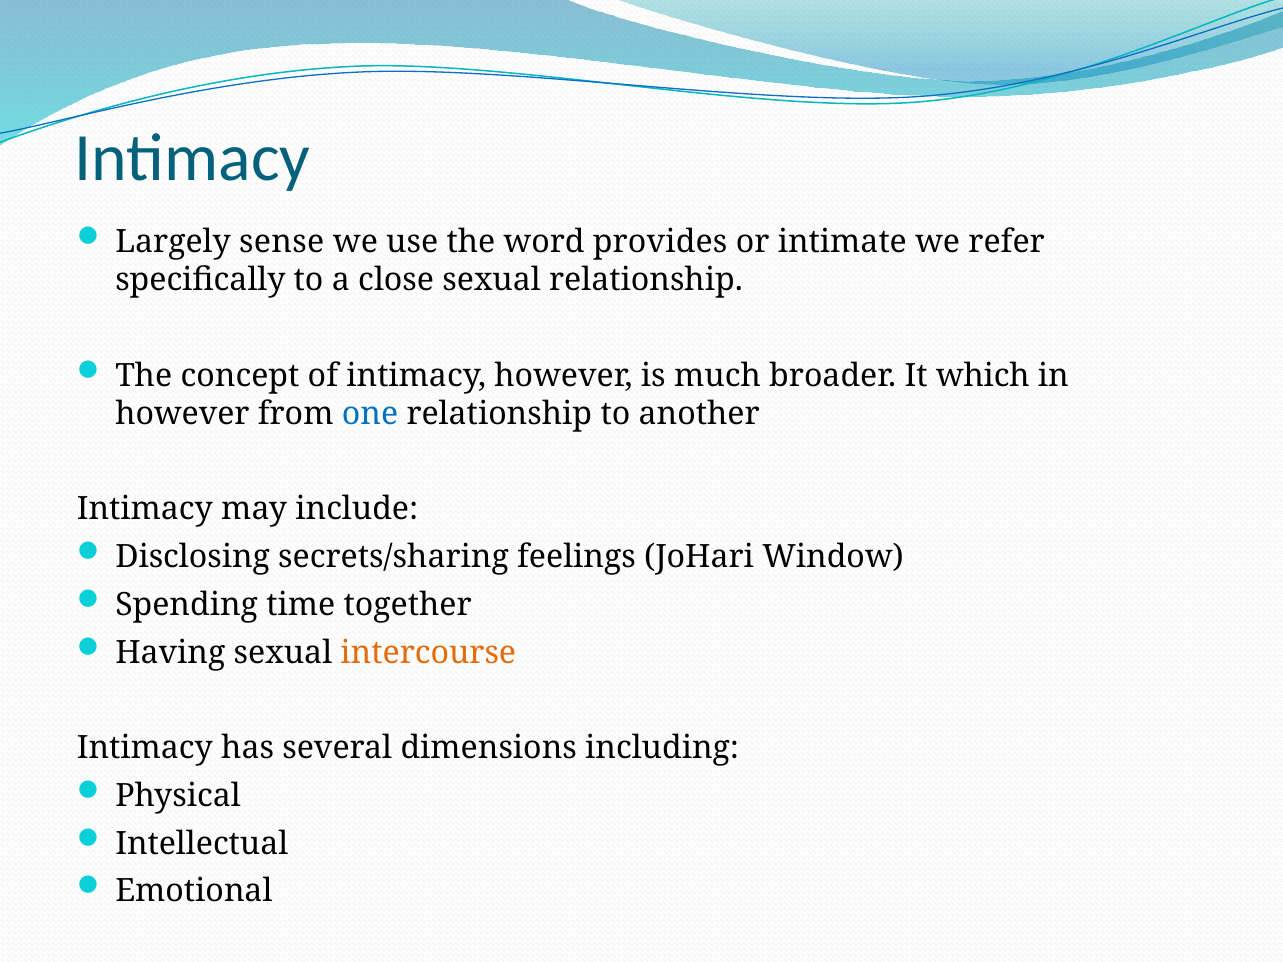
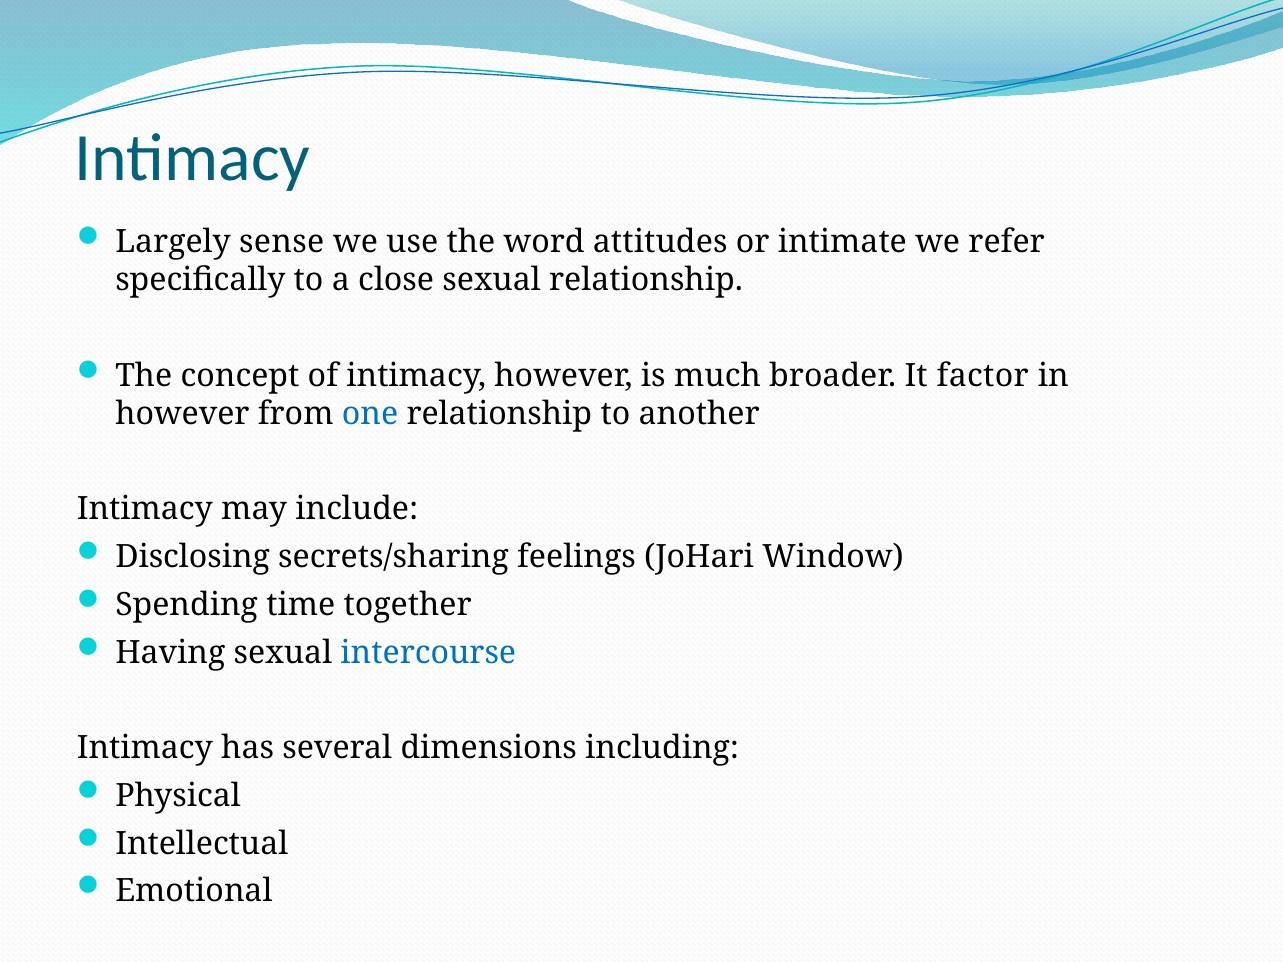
provides: provides -> attitudes
which: which -> factor
intercourse colour: orange -> blue
